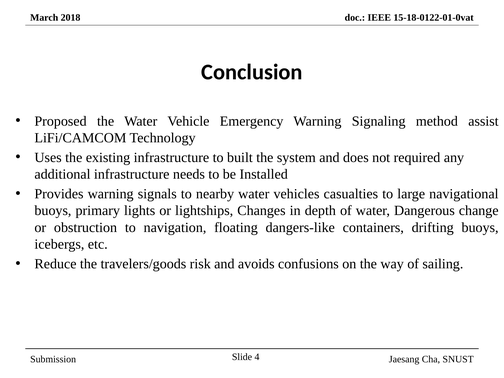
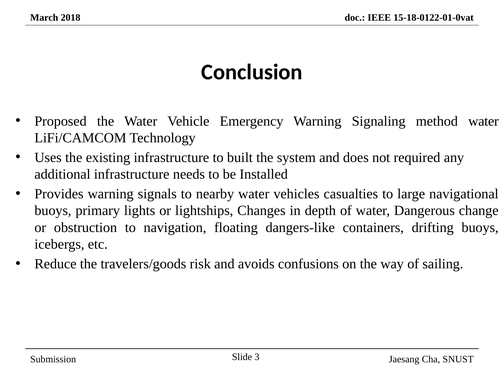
method assist: assist -> water
4: 4 -> 3
